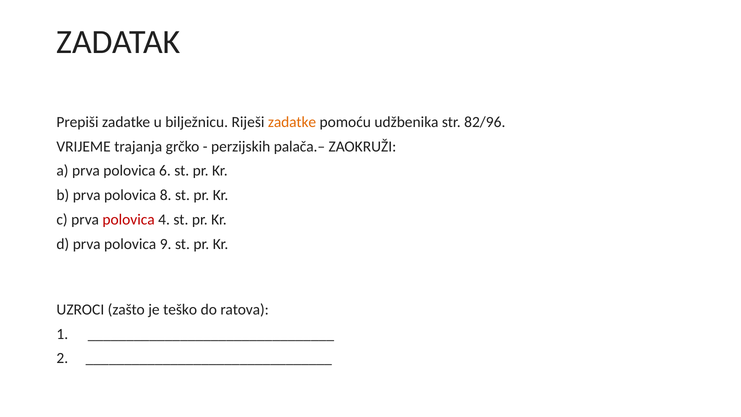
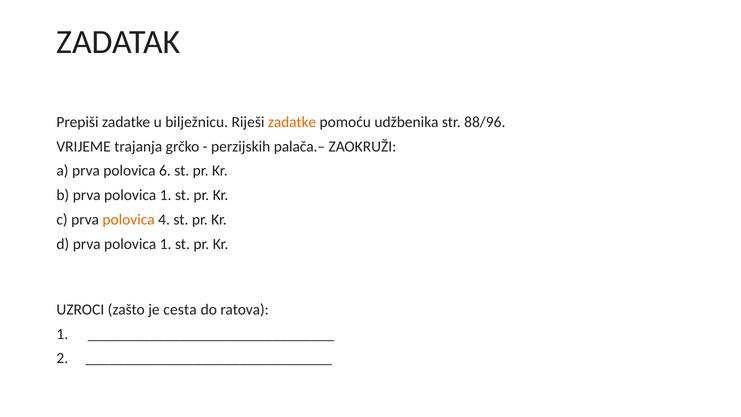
82/96: 82/96 -> 88/96
b prva polovica 8: 8 -> 1
polovica at (129, 220) colour: red -> orange
d prva polovica 9: 9 -> 1
teško: teško -> cesta
